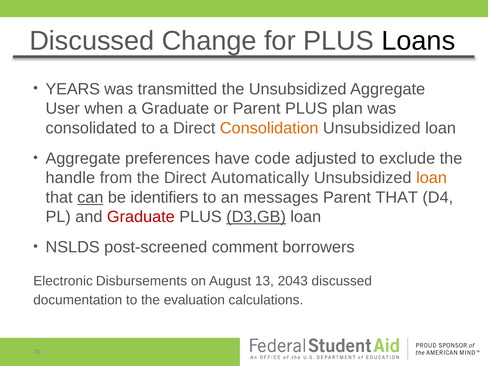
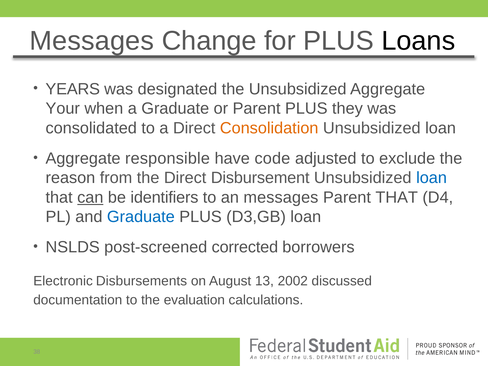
Discussed at (92, 41): Discussed -> Messages
transmitted: transmitted -> designated
User: User -> Your
plan: plan -> they
preferences: preferences -> responsible
handle: handle -> reason
Automatically: Automatically -> Disbursement
loan at (432, 178) colour: orange -> blue
Graduate at (141, 217) colour: red -> blue
D3,GB underline: present -> none
comment: comment -> corrected
2043: 2043 -> 2002
